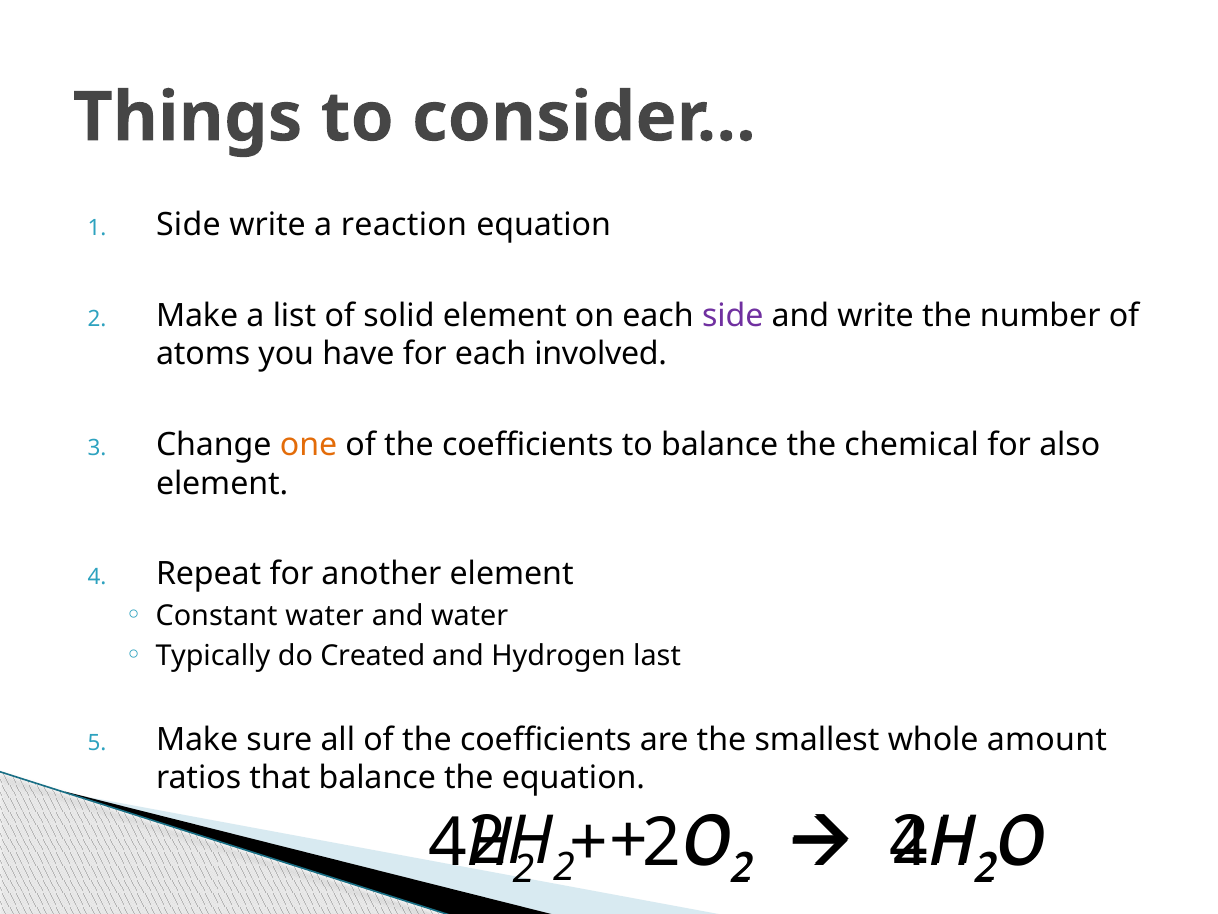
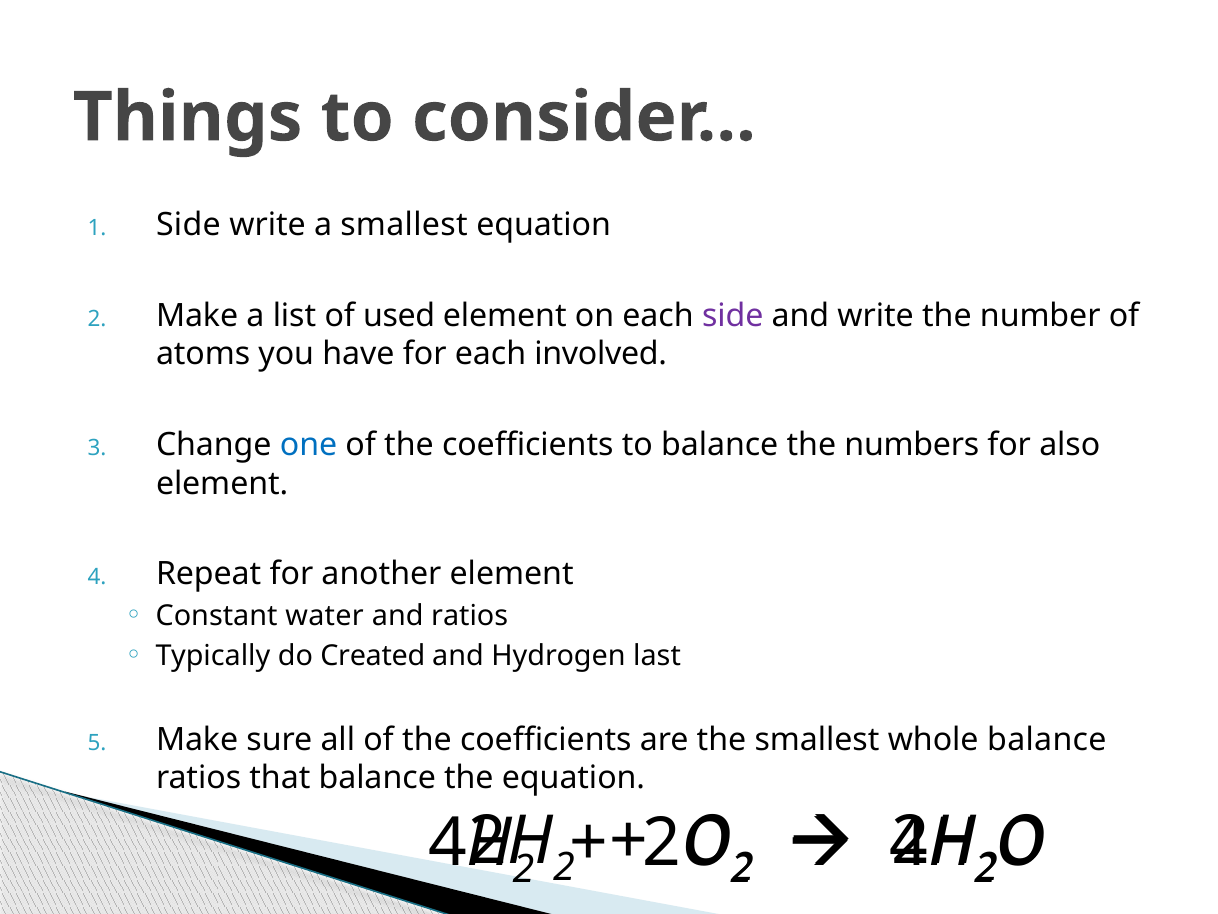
a reaction: reaction -> smallest
solid: solid -> used
one colour: orange -> blue
chemical: chemical -> numbers
and water: water -> ratios
whole amount: amount -> balance
